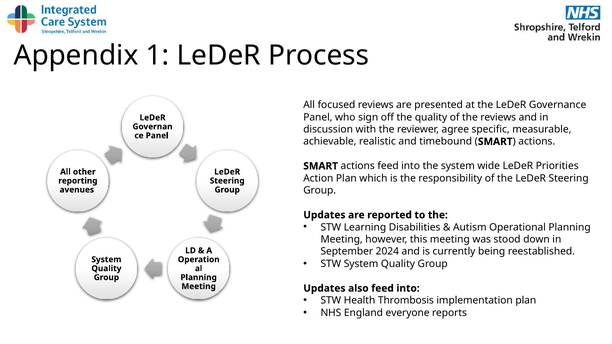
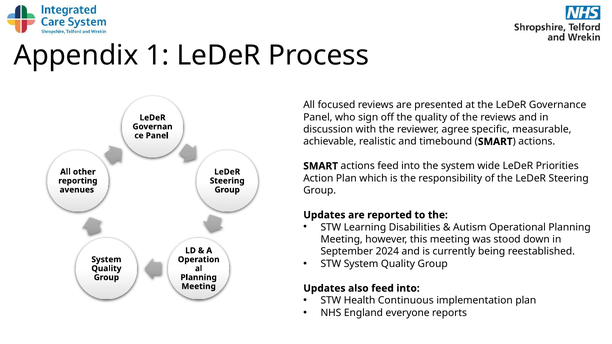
Thrombosis: Thrombosis -> Continuous
